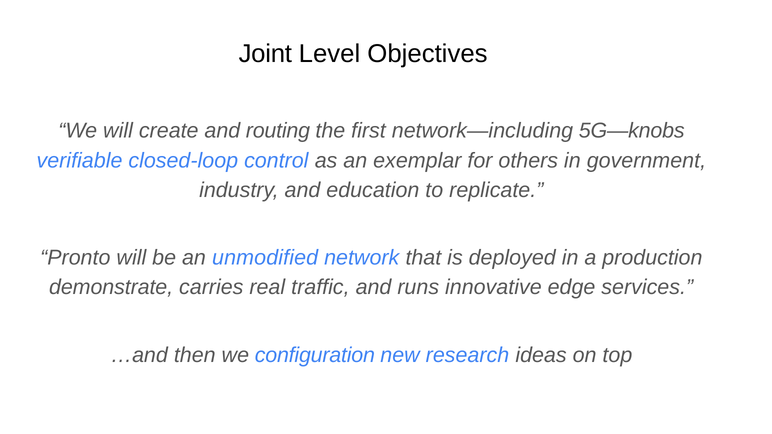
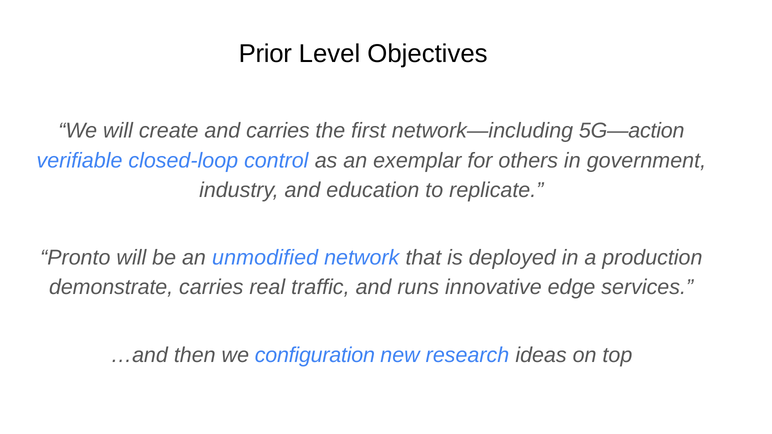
Joint: Joint -> Prior
and routing: routing -> carries
5G—knobs: 5G—knobs -> 5G—action
